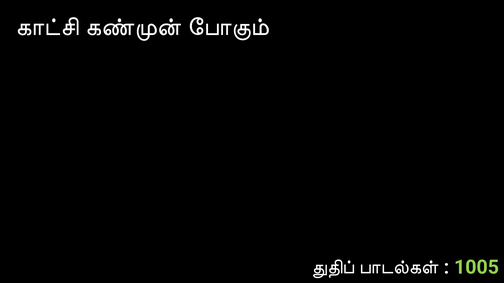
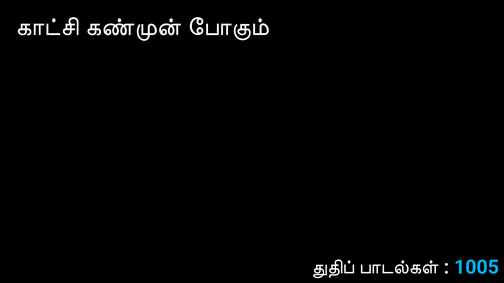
1005 colour: light green -> light blue
